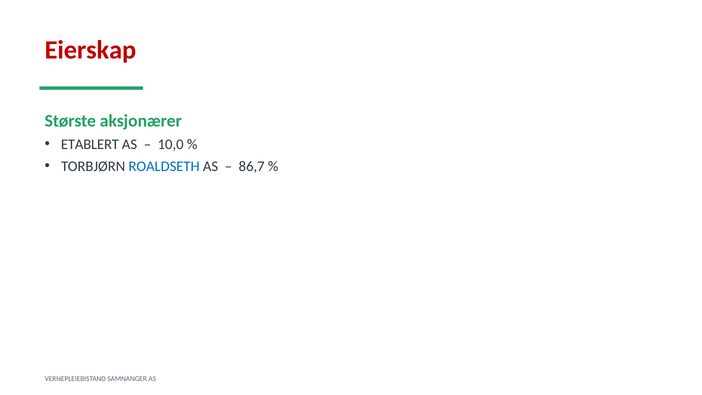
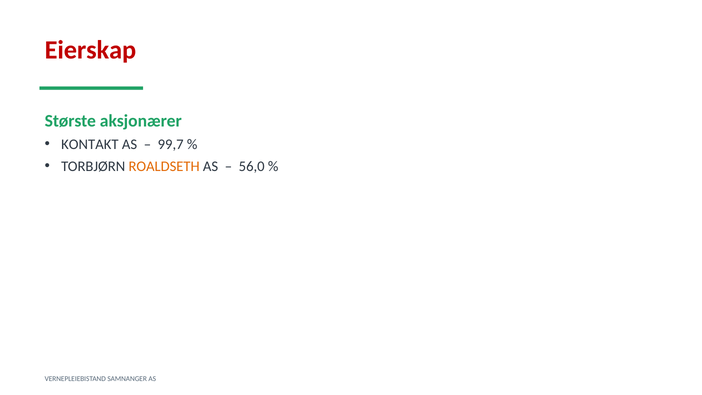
ETABLERT: ETABLERT -> KONTAKT
10,0: 10,0 -> 99,7
ROALDSETH colour: blue -> orange
86,7: 86,7 -> 56,0
